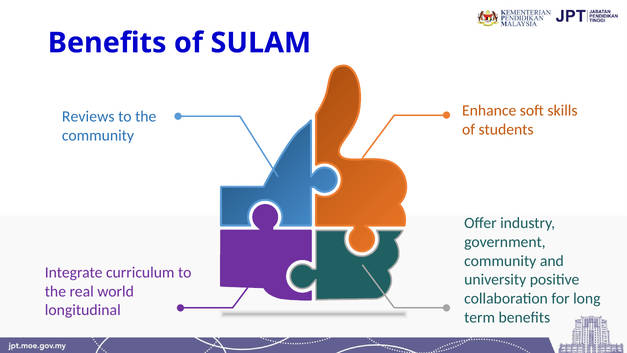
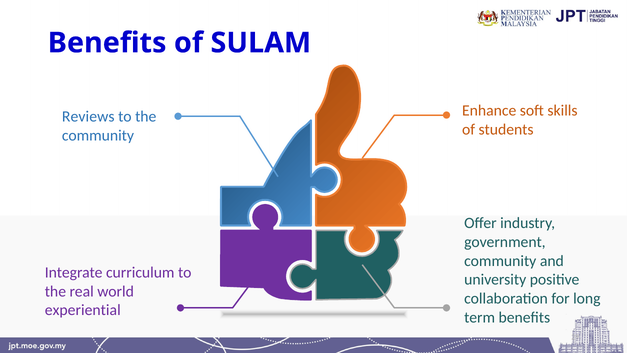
longitudinal: longitudinal -> experiential
